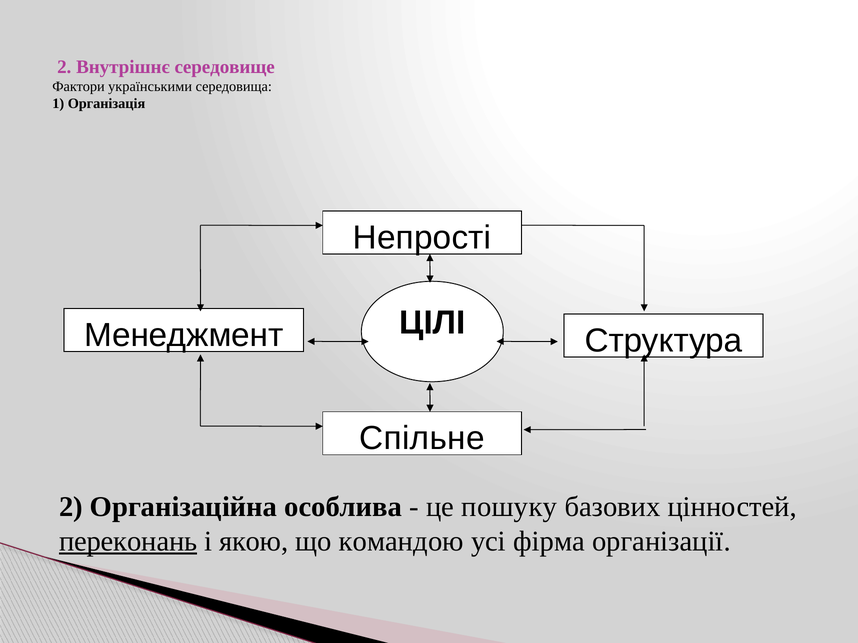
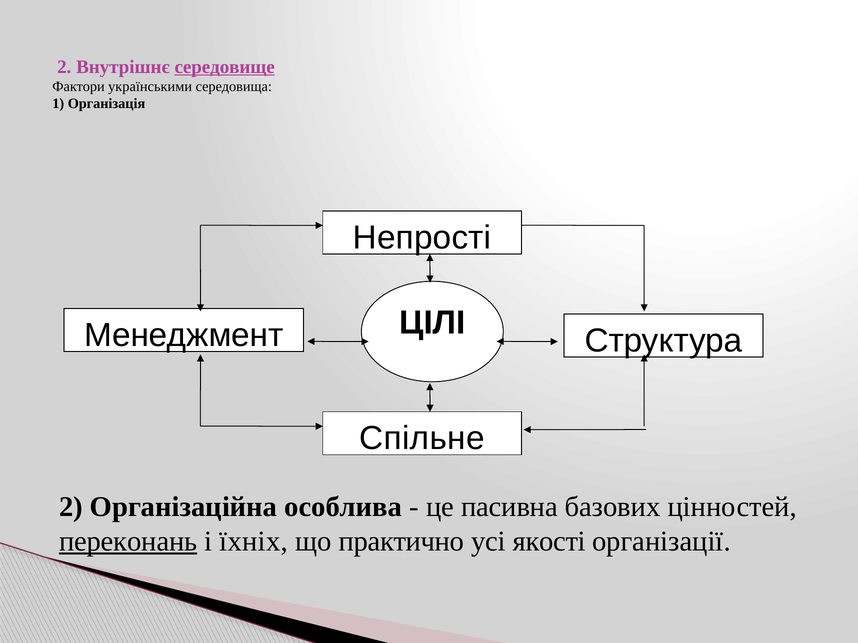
середовище underline: none -> present
пошуку: пошуку -> пасивна
якою: якою -> їхніх
командою: командою -> практично
фірма: фірма -> якості
